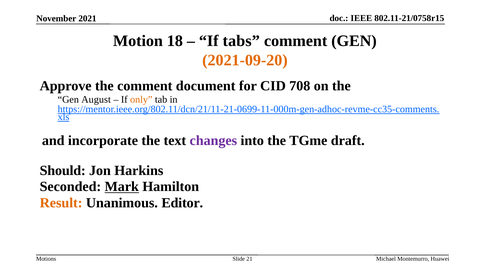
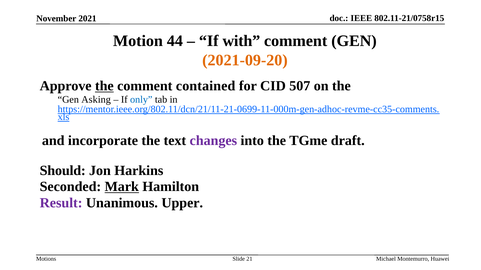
18: 18 -> 44
tabs: tabs -> with
the at (104, 86) underline: none -> present
document: document -> contained
708: 708 -> 507
August: August -> Asking
only colour: orange -> blue
Result colour: orange -> purple
Editor: Editor -> Upper
